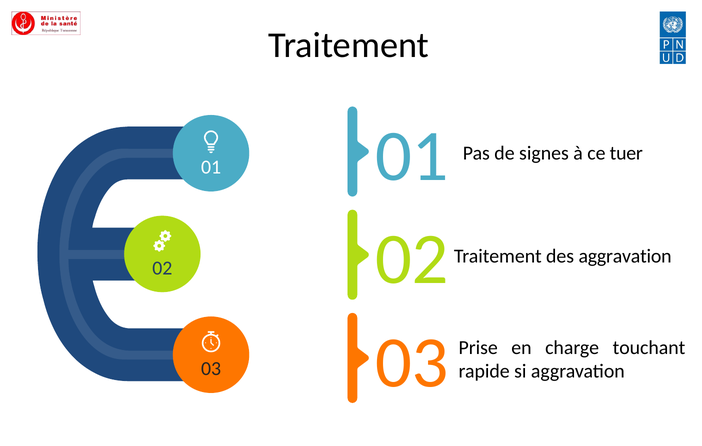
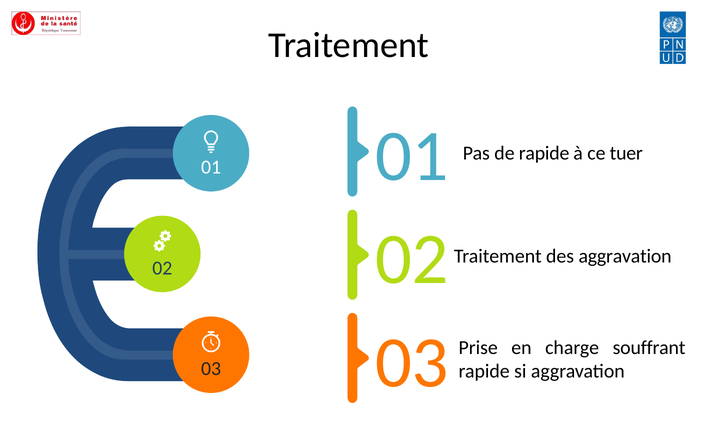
de signes: signes -> rapide
touchant: touchant -> souffrant
